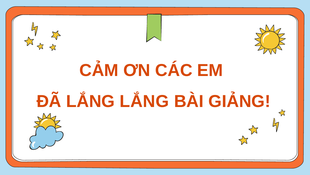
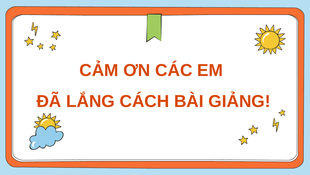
LẮNG LẮNG: LẮNG -> CÁCH
